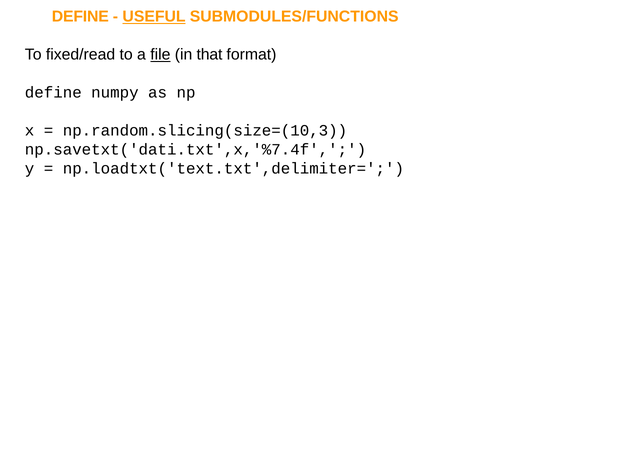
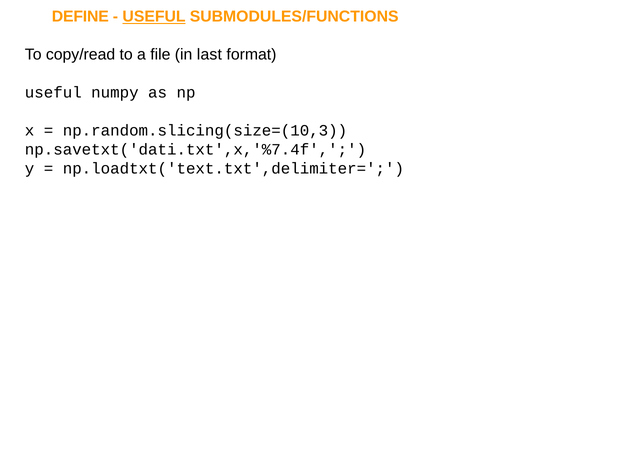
fixed/read: fixed/read -> copy/read
file underline: present -> none
that: that -> last
define at (53, 93): define -> useful
